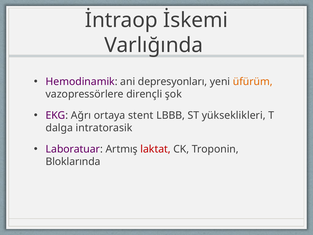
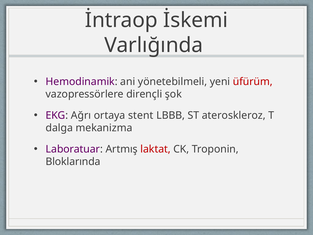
depresyonları: depresyonları -> yönetebilmeli
üfürüm colour: orange -> red
yükseklikleri: yükseklikleri -> ateroskleroz
intratorasik: intratorasik -> mekanizma
